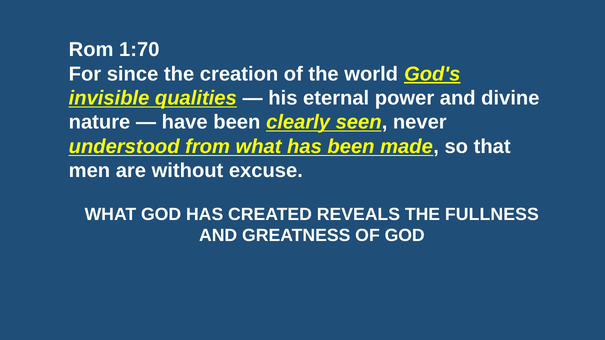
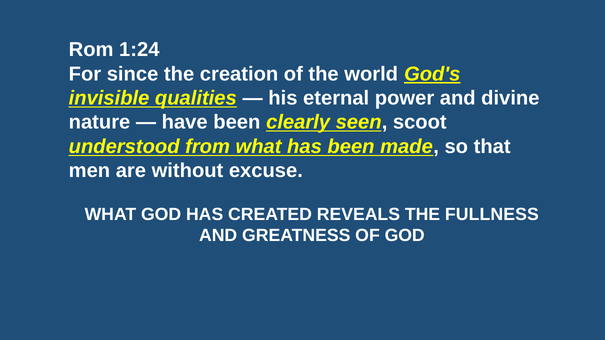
1:70: 1:70 -> 1:24
never: never -> scoot
